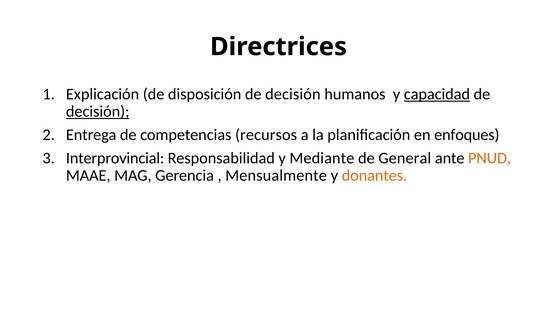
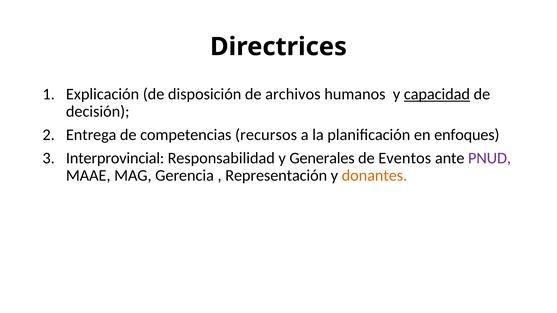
disposición de decisión: decisión -> archivos
decisión at (98, 112) underline: present -> none
Mediante: Mediante -> Generales
General: General -> Eventos
PNUD colour: orange -> purple
Mensualmente: Mensualmente -> Representación
